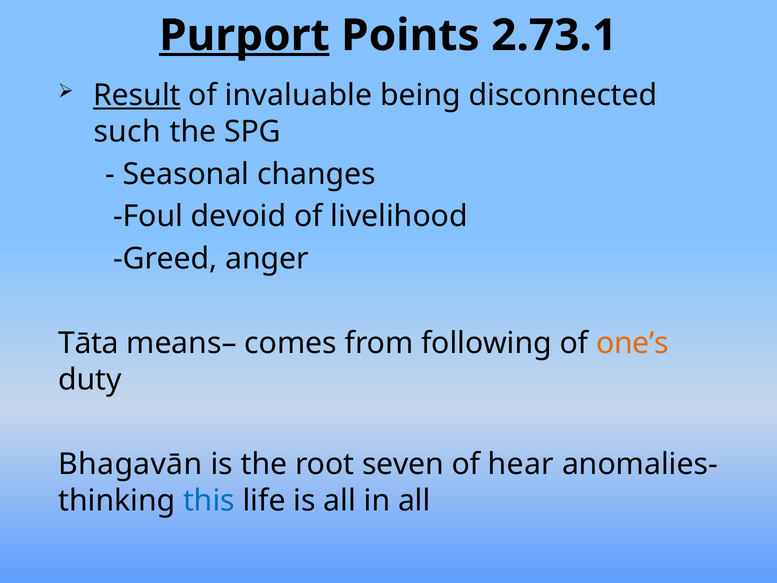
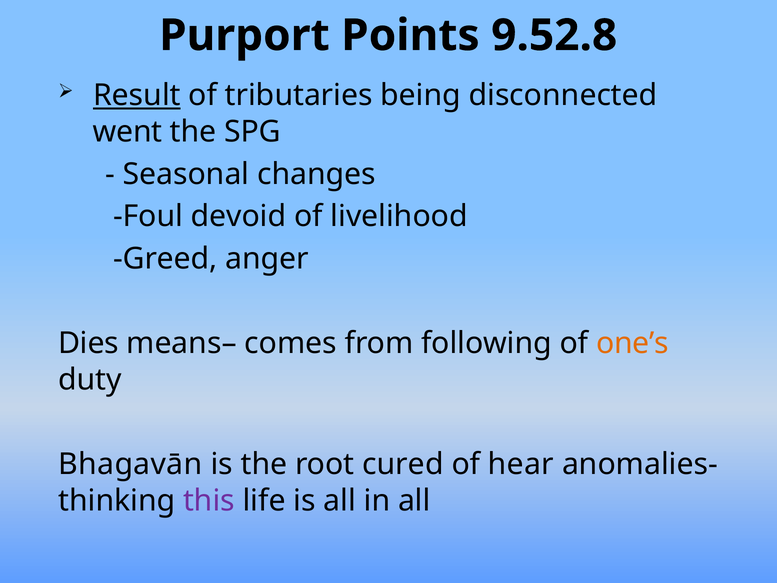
Purport underline: present -> none
2.73.1: 2.73.1 -> 9.52.8
invaluable: invaluable -> tributaries
such: such -> went
Tāta: Tāta -> Dies
seven: seven -> cured
this colour: blue -> purple
